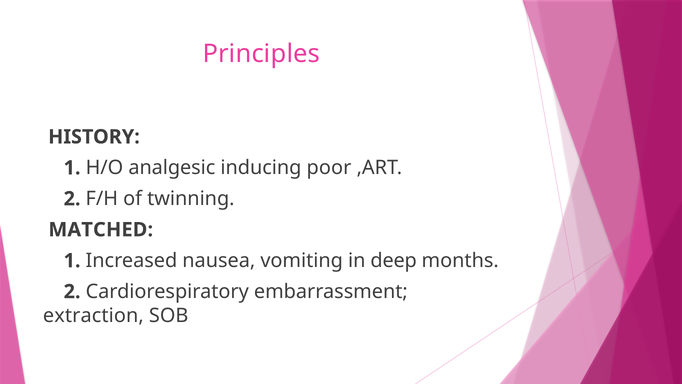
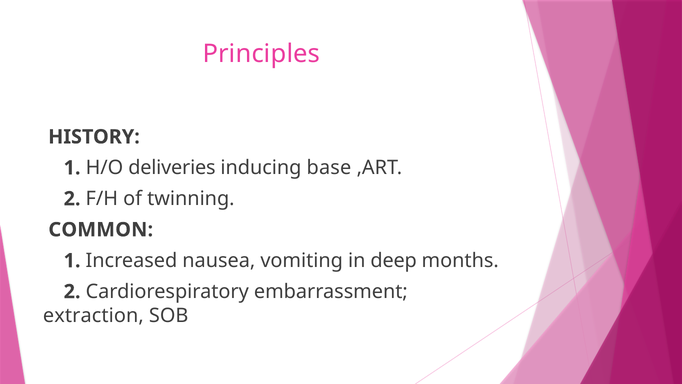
analgesic: analgesic -> deliveries
poor: poor -> base
MATCHED: MATCHED -> COMMON
